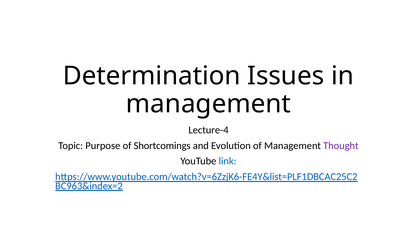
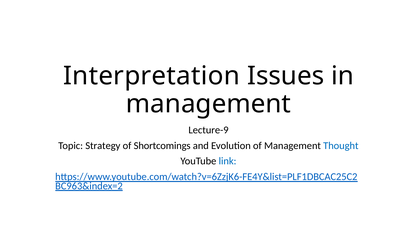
Determination: Determination -> Interpretation
Lecture-4: Lecture-4 -> Lecture-9
Purpose: Purpose -> Strategy
Thought colour: purple -> blue
